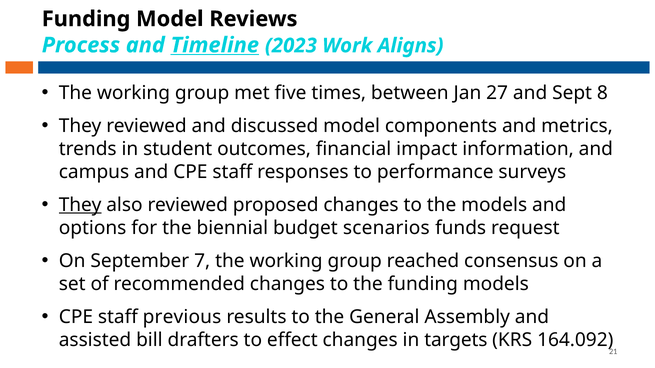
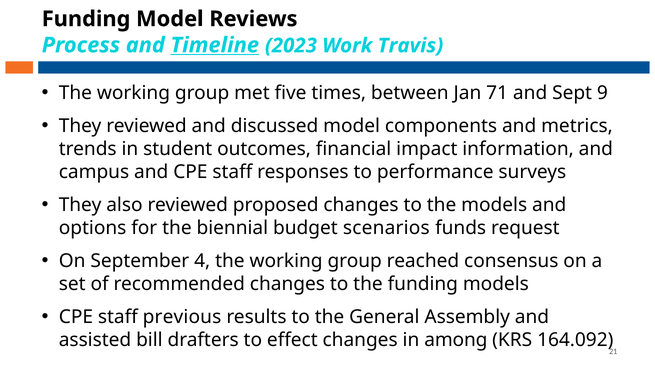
Aligns: Aligns -> Travis
27: 27 -> 71
8: 8 -> 9
They at (80, 205) underline: present -> none
7: 7 -> 4
targets: targets -> among
